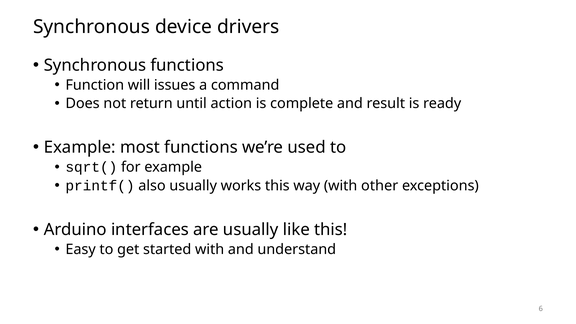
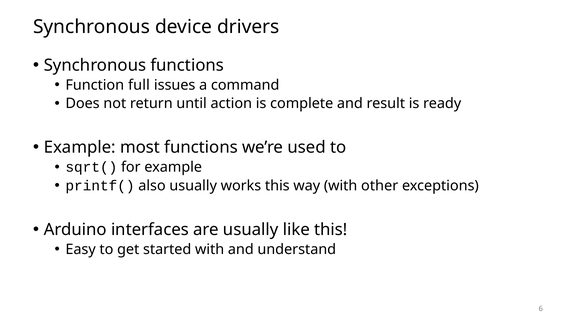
will: will -> full
